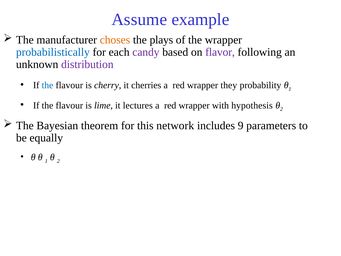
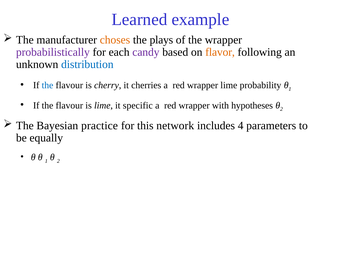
Assume: Assume -> Learned
probabilistically colour: blue -> purple
flavor colour: purple -> orange
distribution colour: purple -> blue
wrapper they: they -> lime
lectures: lectures -> specific
hypothesis: hypothesis -> hypotheses
theorem: theorem -> practice
9: 9 -> 4
